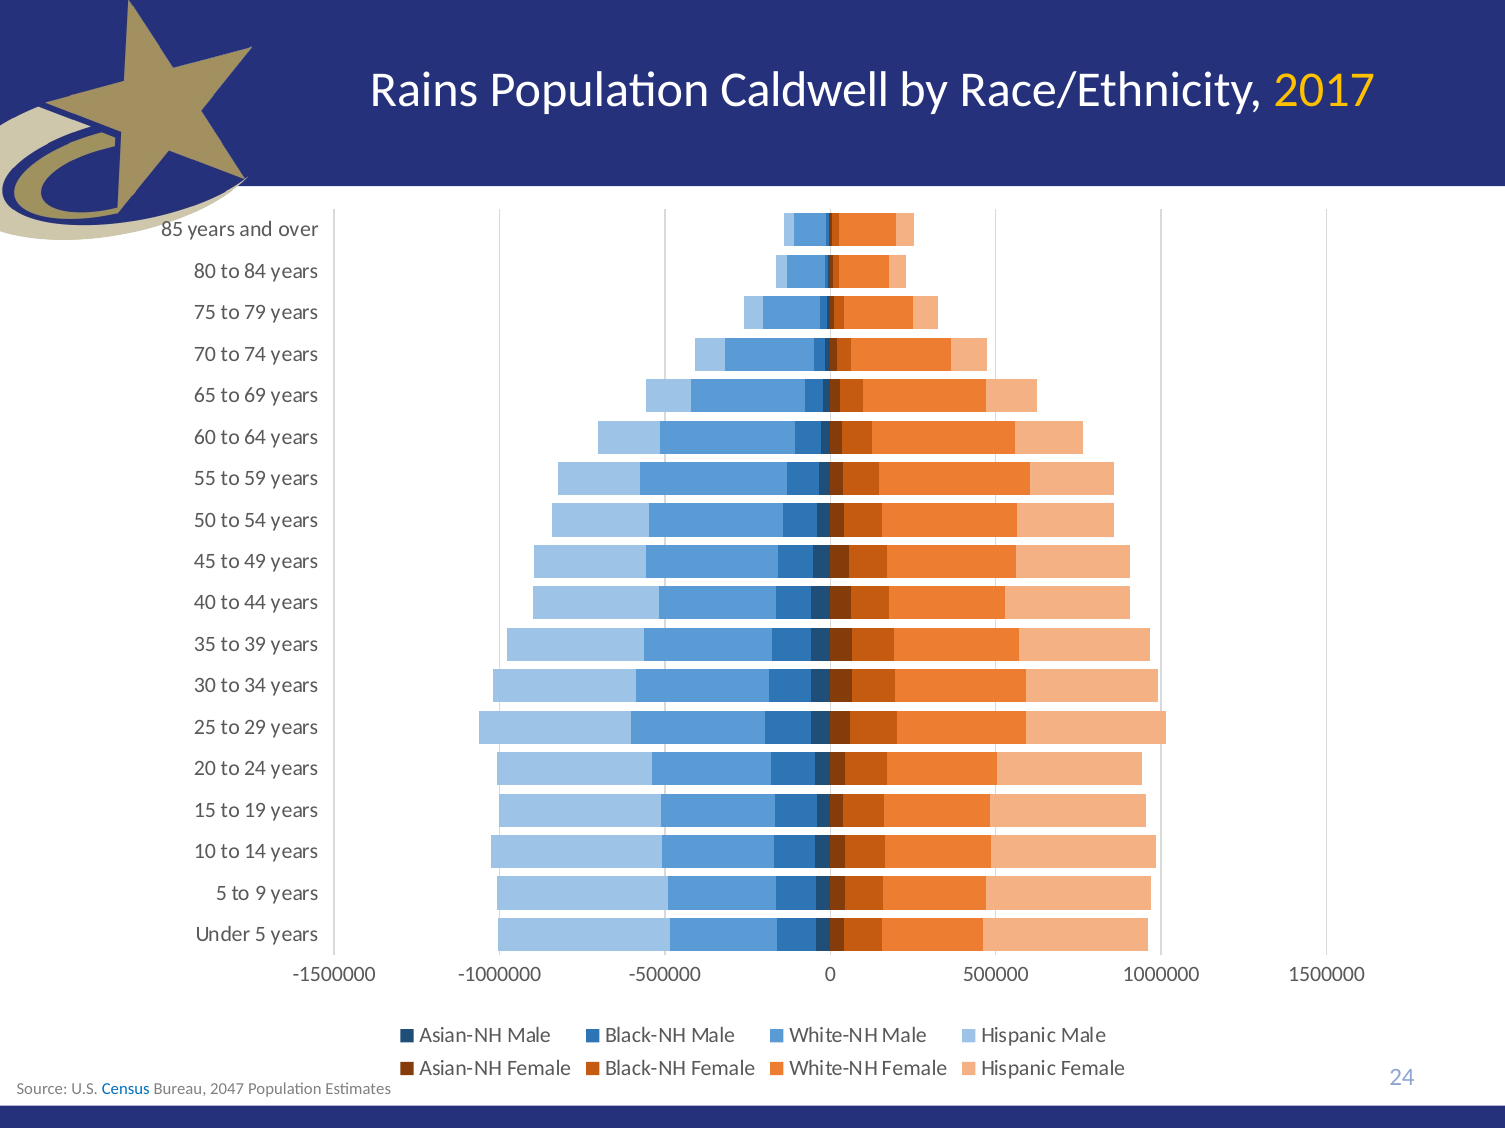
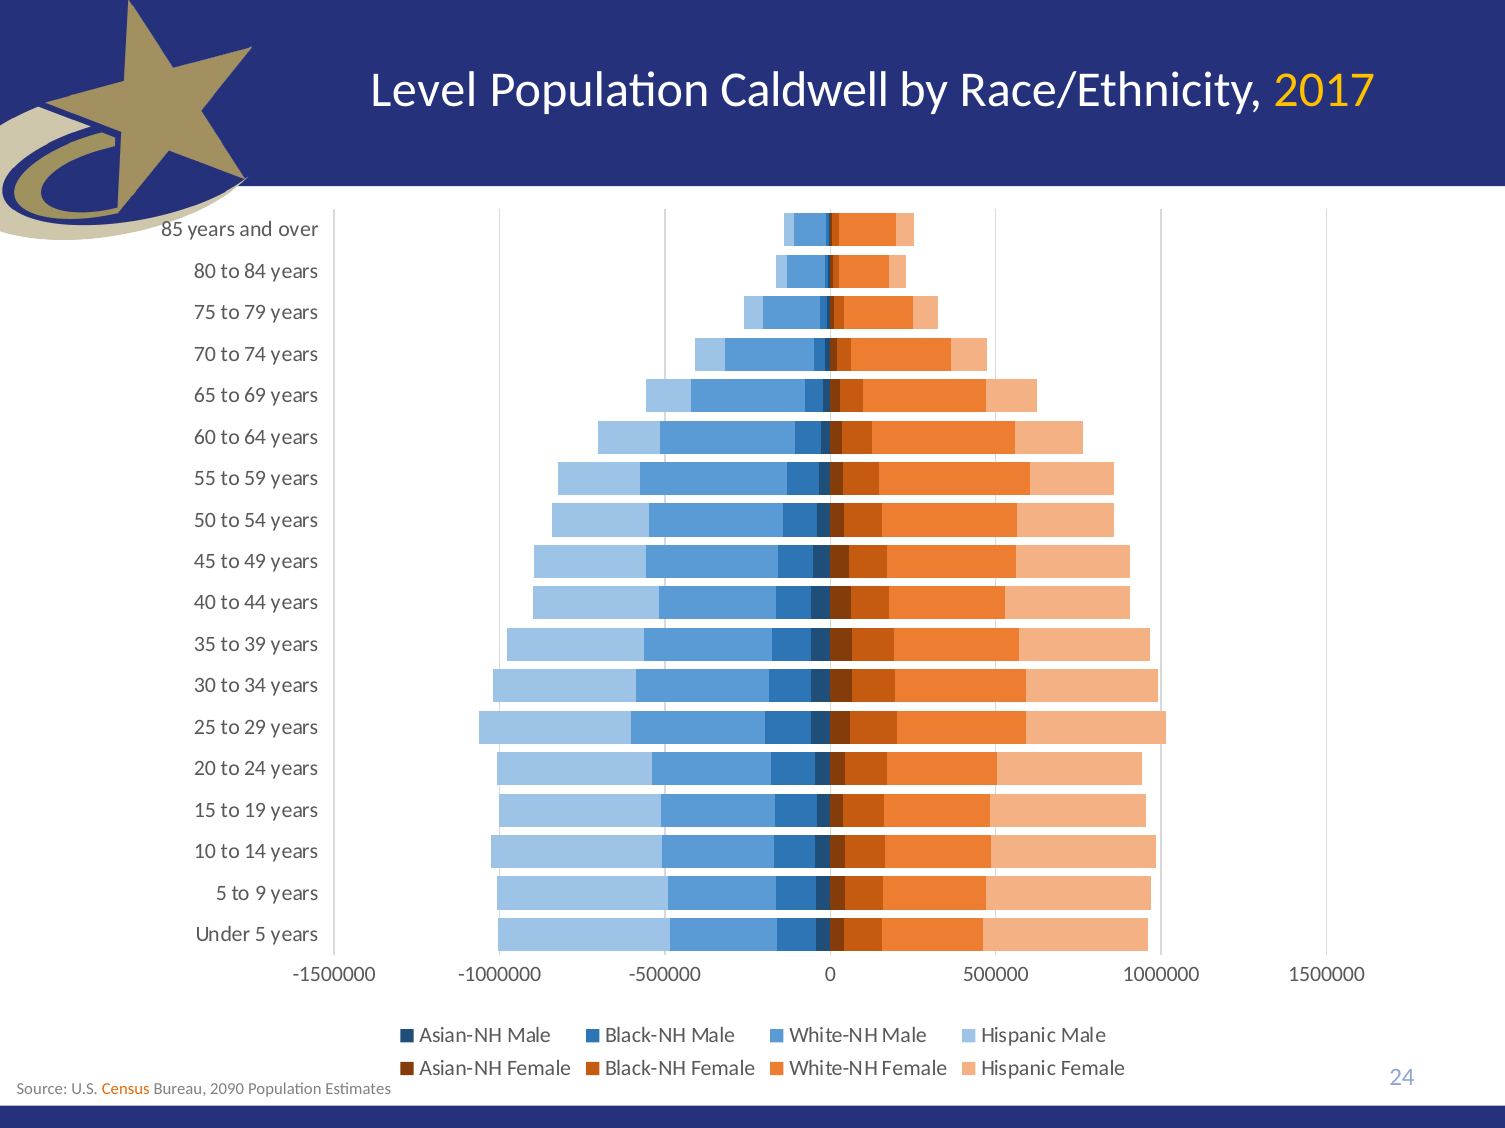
Rains: Rains -> Level
Census colour: blue -> orange
2047: 2047 -> 2090
